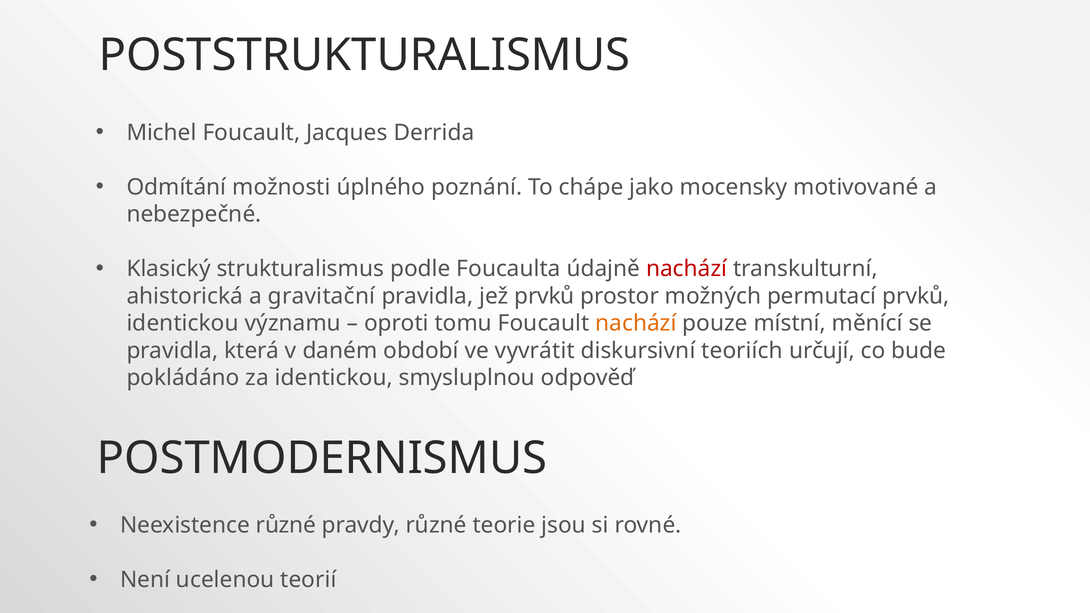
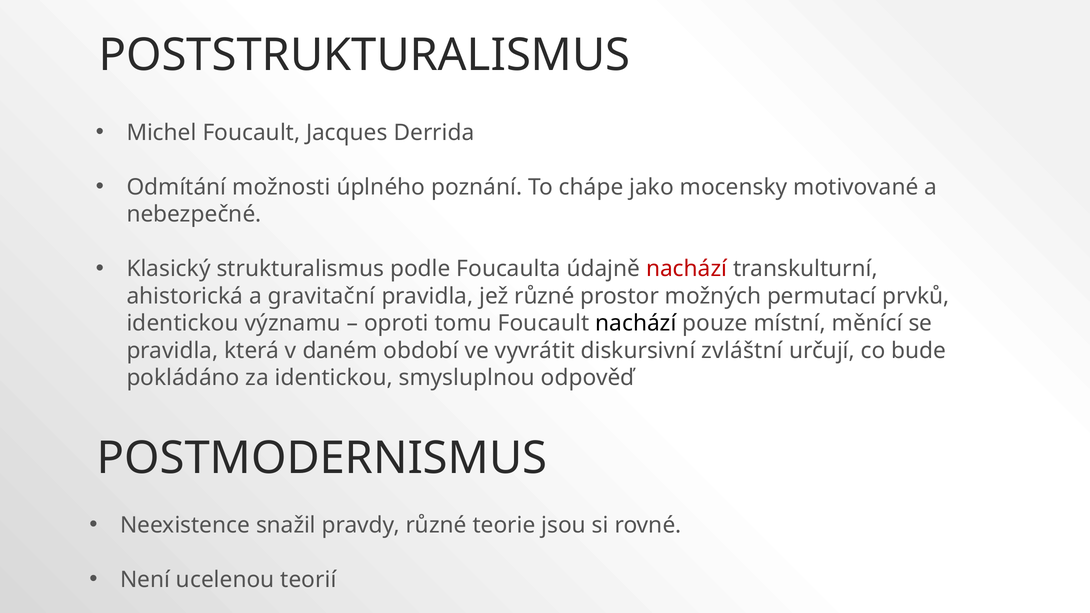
jež prvků: prvků -> různé
nachází at (636, 324) colour: orange -> black
teoriích: teoriích -> zvláštní
Neexistence různé: různé -> snažil
